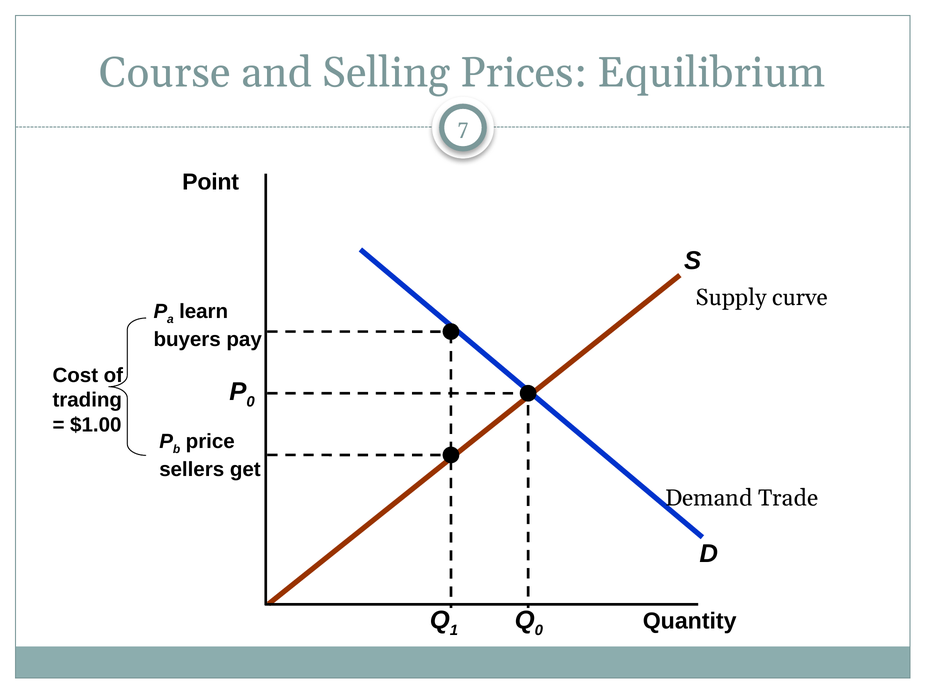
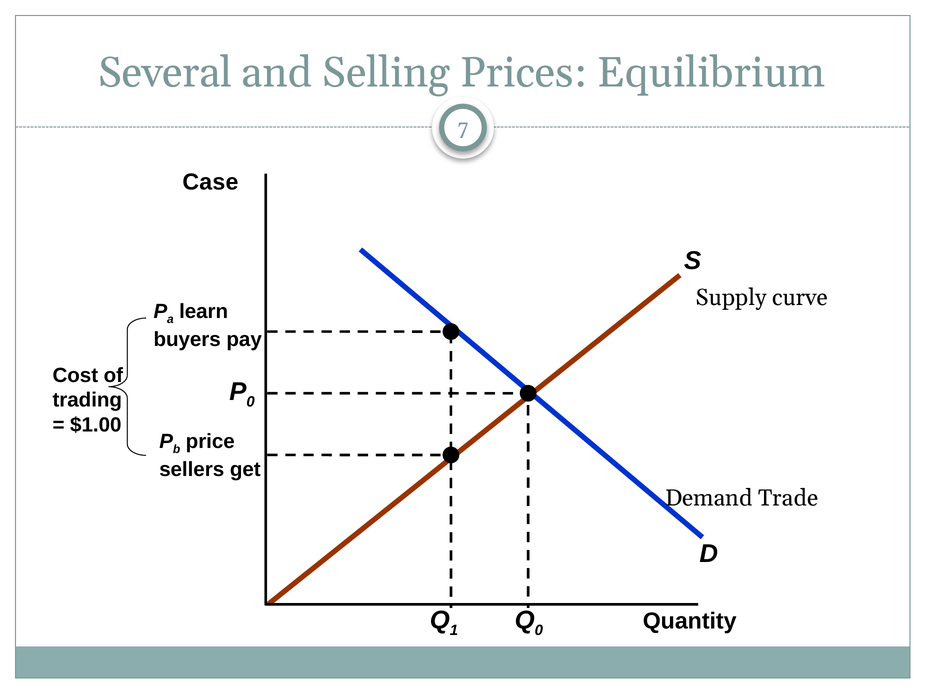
Course: Course -> Several
Point: Point -> Case
